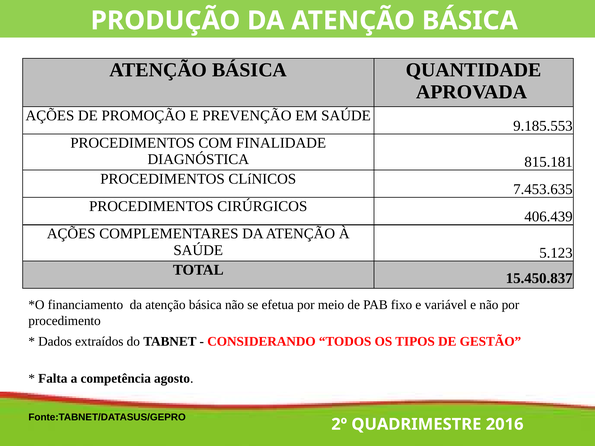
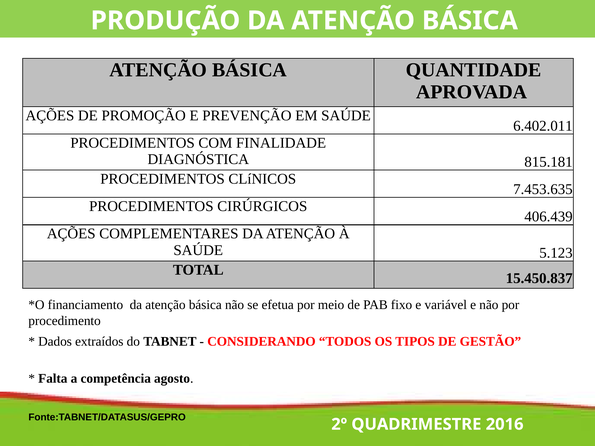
9.185.553: 9.185.553 -> 6.402.011
